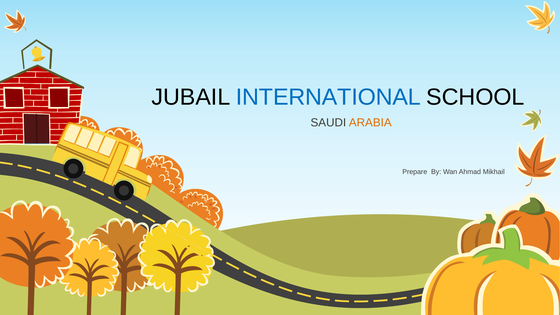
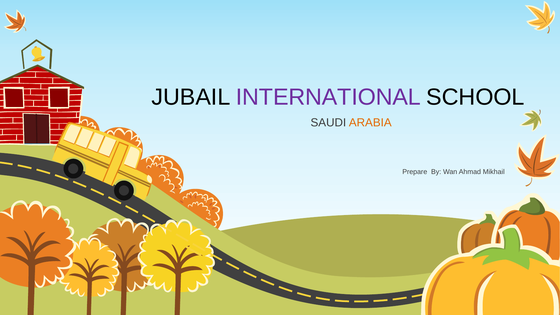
INTERNATIONAL colour: blue -> purple
